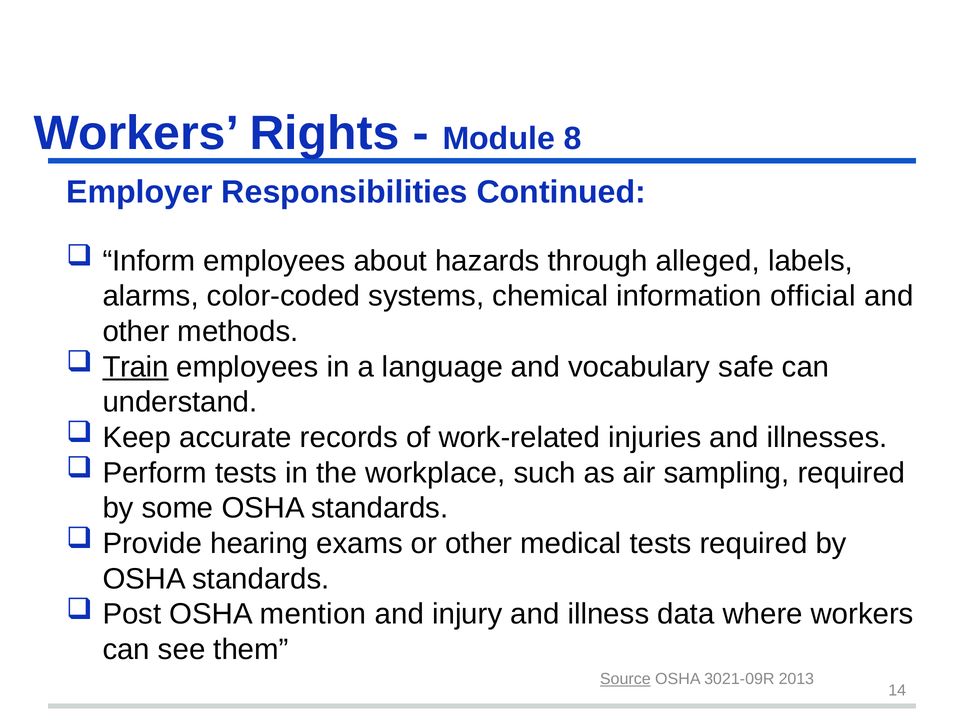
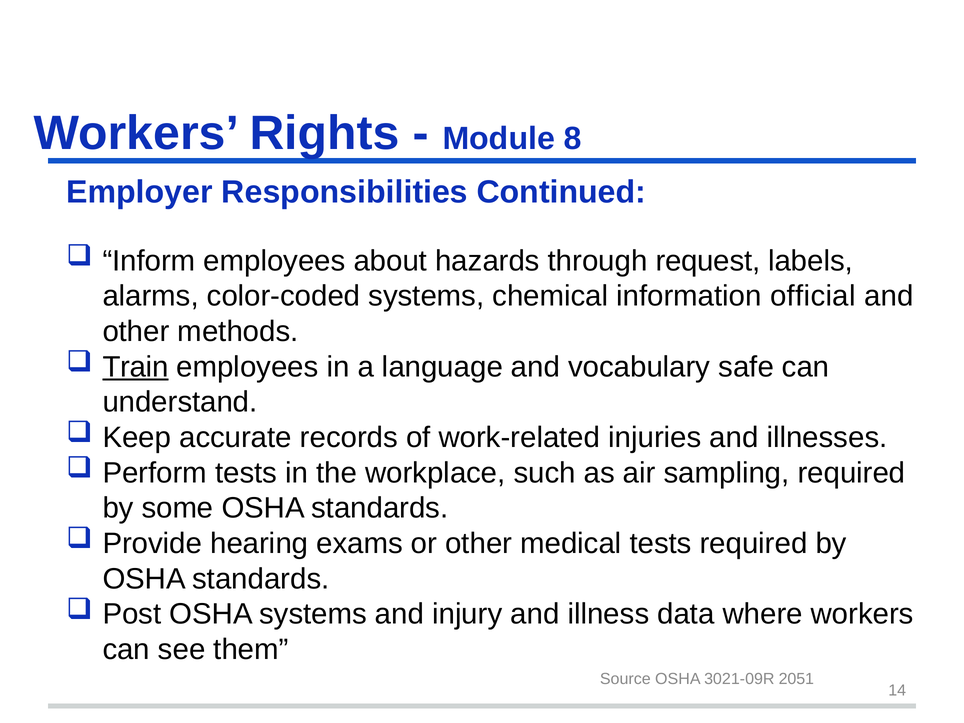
alleged: alleged -> request
OSHA mention: mention -> systems
Source underline: present -> none
2013: 2013 -> 2051
